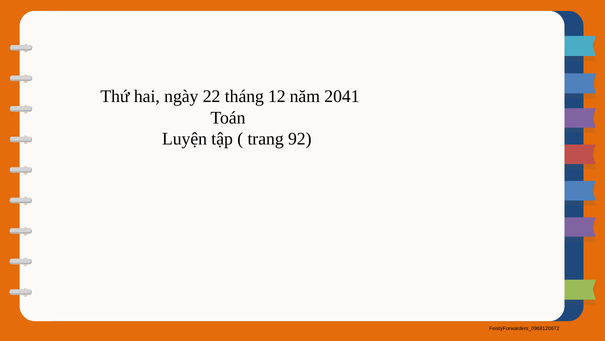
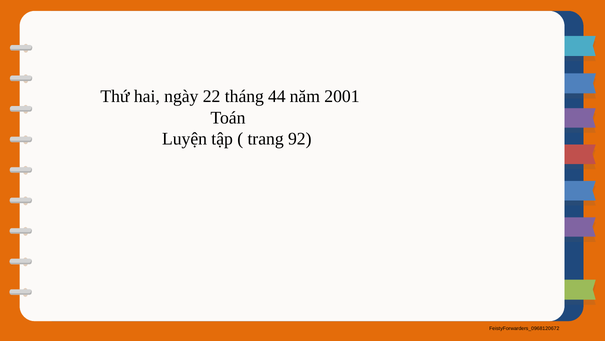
12: 12 -> 44
2041: 2041 -> 2001
